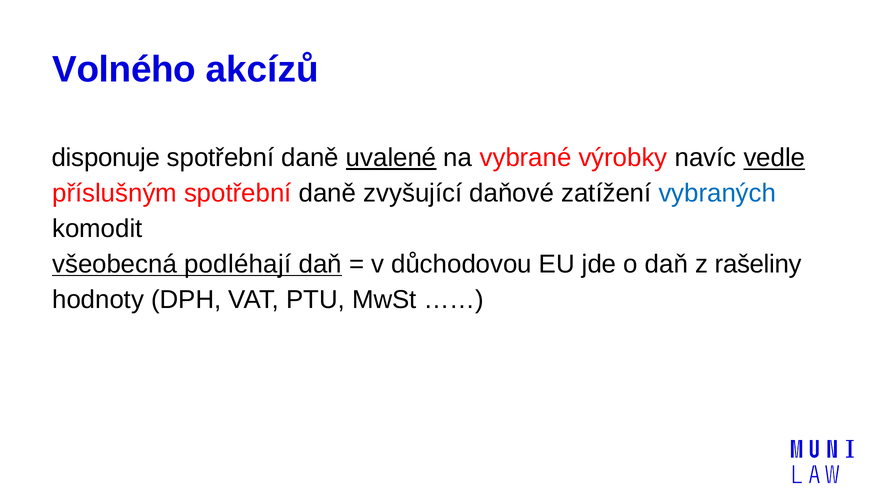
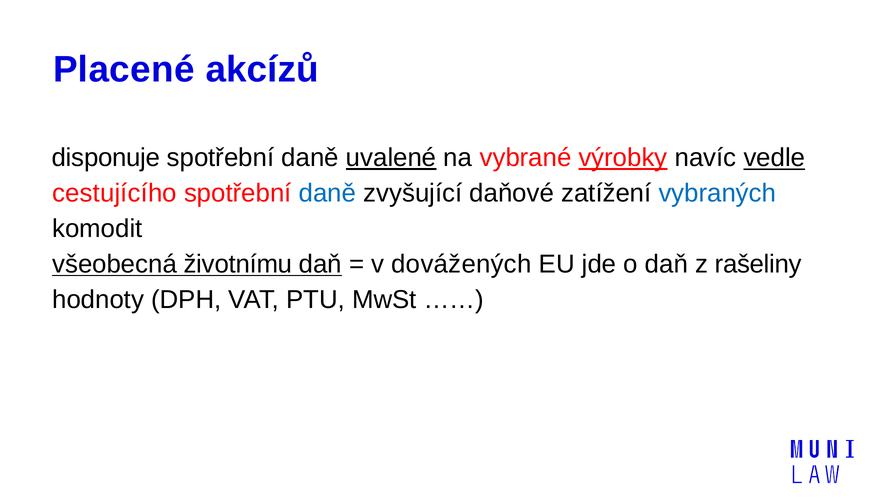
Volného: Volného -> Placené
výrobky underline: none -> present
příslušným: příslušným -> cestujícího
daně at (327, 193) colour: black -> blue
podléhají: podléhají -> životnímu
důchodovou: důchodovou -> dovážených
